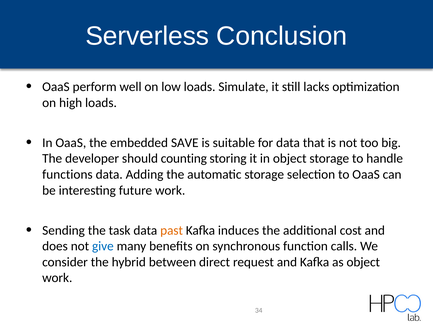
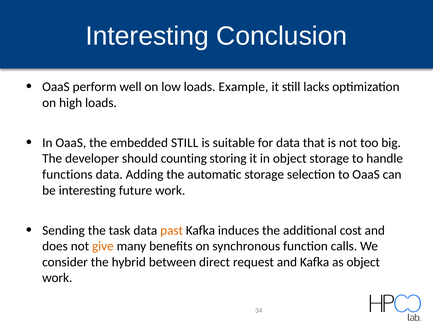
Serverless at (147, 36): Serverless -> Interesting
Simulate: Simulate -> Example
embedded SAVE: SAVE -> STILL
give colour: blue -> orange
